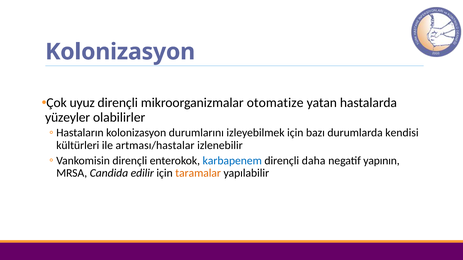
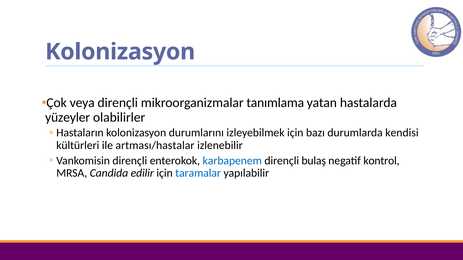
uyuz: uyuz -> veya
otomatize: otomatize -> tanımlama
daha: daha -> bulaş
yapının: yapının -> kontrol
taramalar colour: orange -> blue
